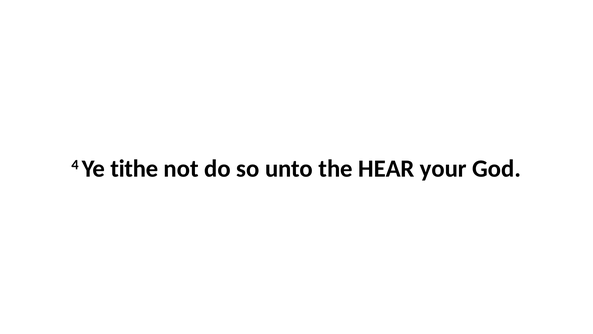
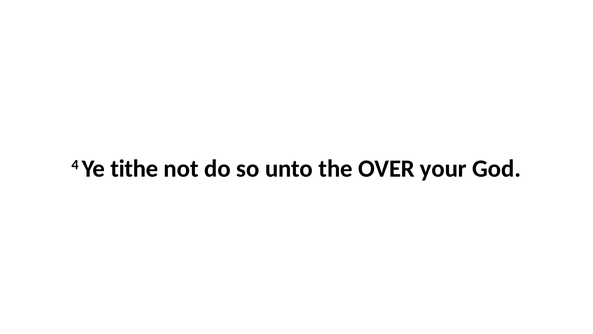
HEAR: HEAR -> OVER
